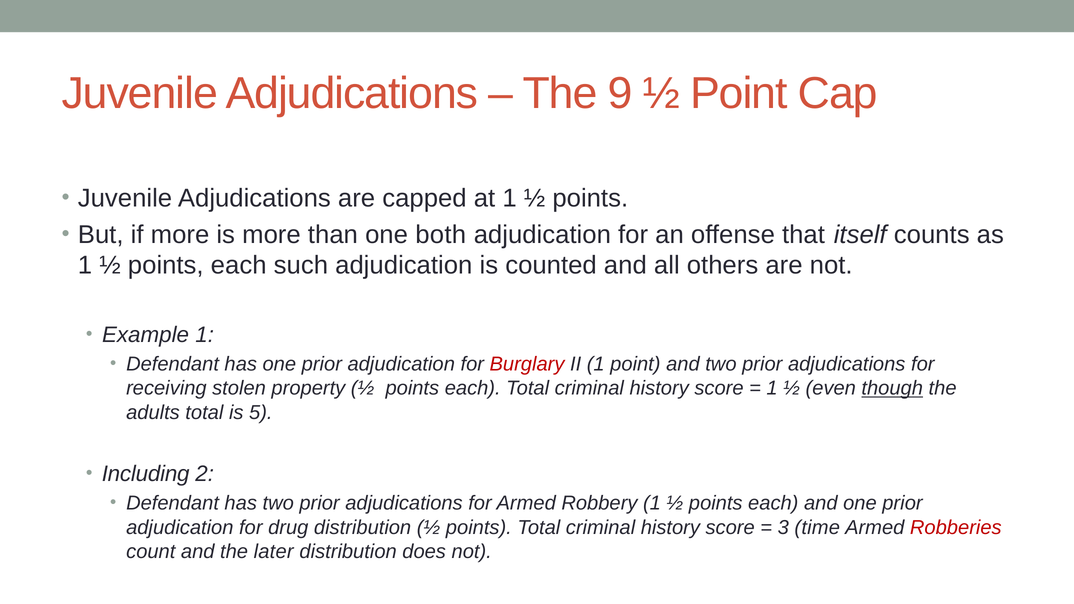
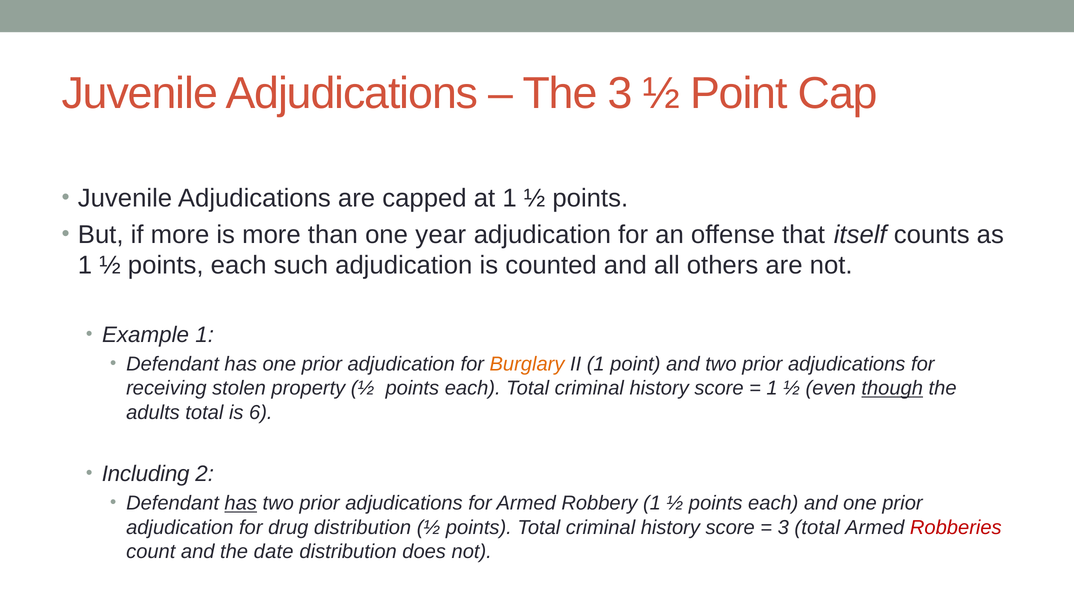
The 9: 9 -> 3
both: both -> year
Burglary colour: red -> orange
5: 5 -> 6
has at (241, 503) underline: none -> present
3 time: time -> total
later: later -> date
